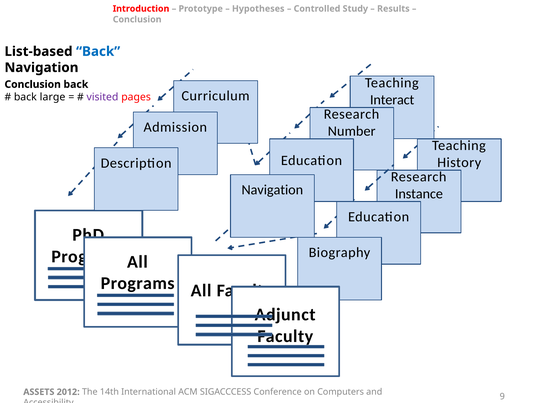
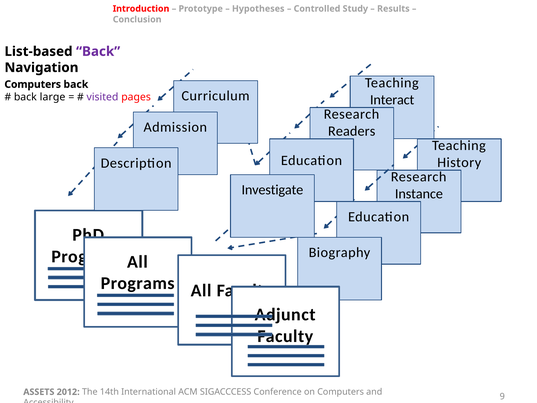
Back at (98, 51) colour: blue -> purple
Conclusion at (33, 84): Conclusion -> Computers
Number: Number -> Readers
Navigation at (272, 190): Navigation -> Investigate
